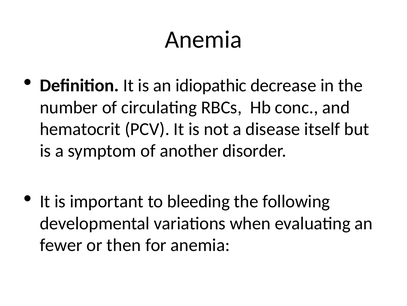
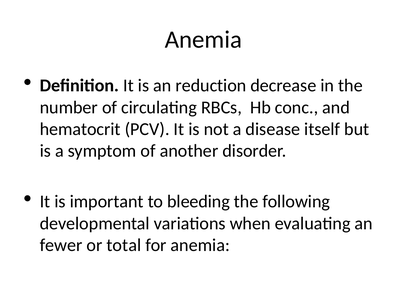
idiopathic: idiopathic -> reduction
then: then -> total
